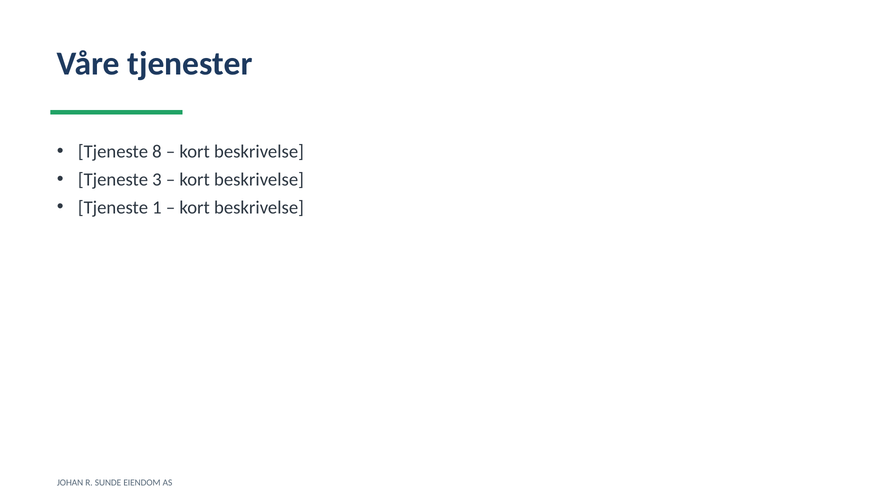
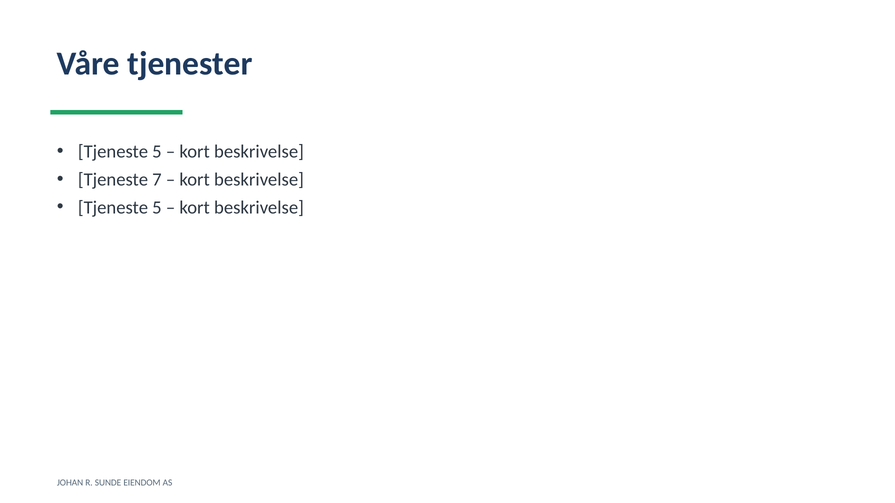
8 at (157, 152): 8 -> 5
3: 3 -> 7
1 at (157, 208): 1 -> 5
